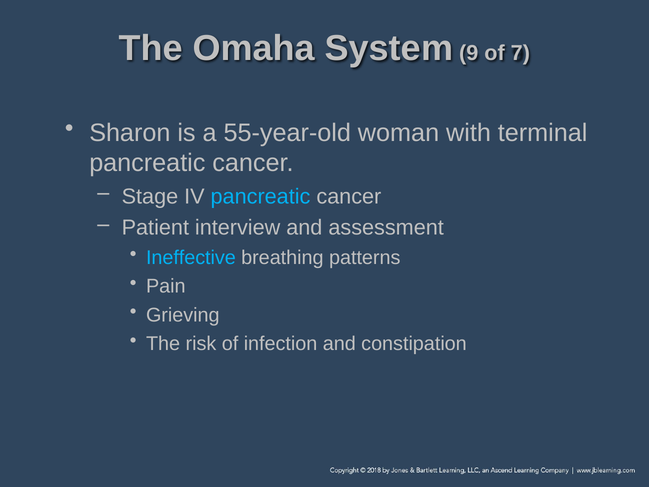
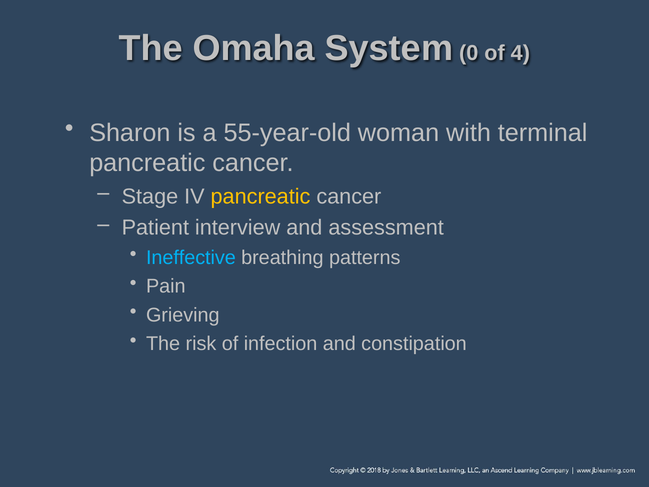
9: 9 -> 0
7: 7 -> 4
pancreatic at (260, 196) colour: light blue -> yellow
